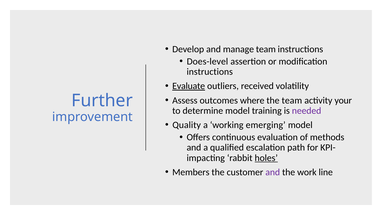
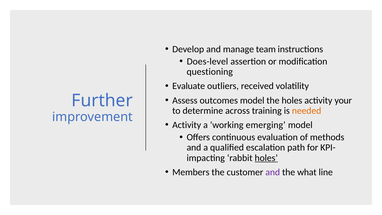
instructions at (210, 72): instructions -> questioning
Evaluate underline: present -> none
outcomes where: where -> model
the team: team -> holes
determine model: model -> across
needed colour: purple -> orange
Quality at (187, 125): Quality -> Activity
work: work -> what
